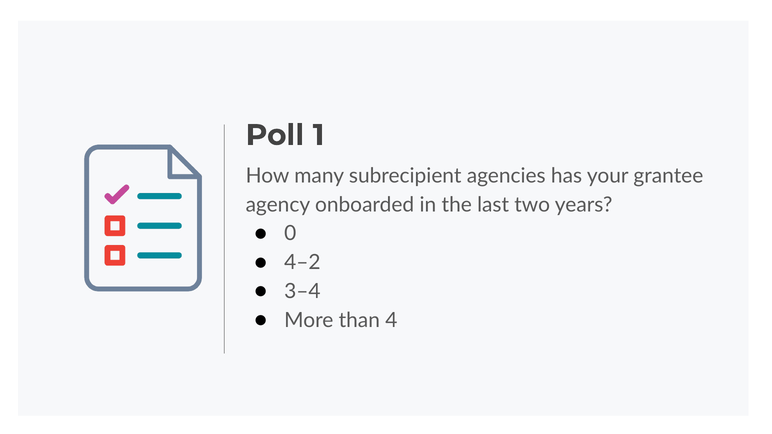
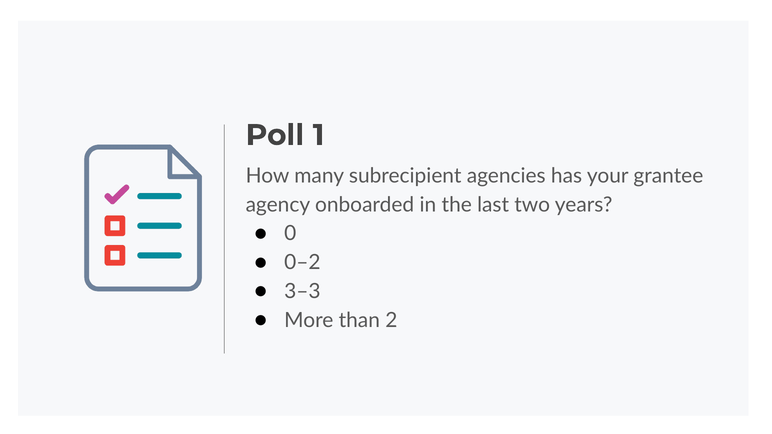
4–2: 4–2 -> 0–2
3–4: 3–4 -> 3–3
4: 4 -> 2
